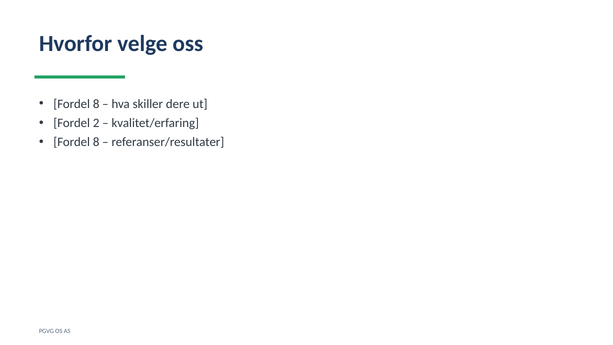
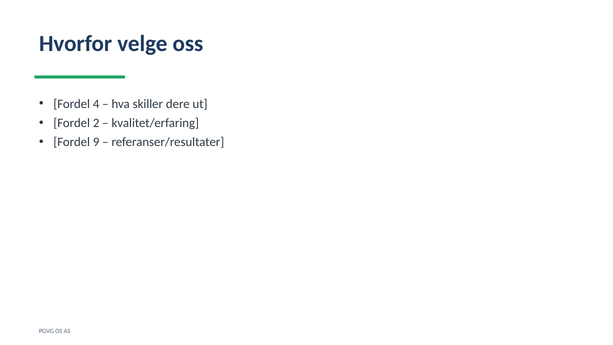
8 at (96, 104): 8 -> 4
8 at (96, 142): 8 -> 9
